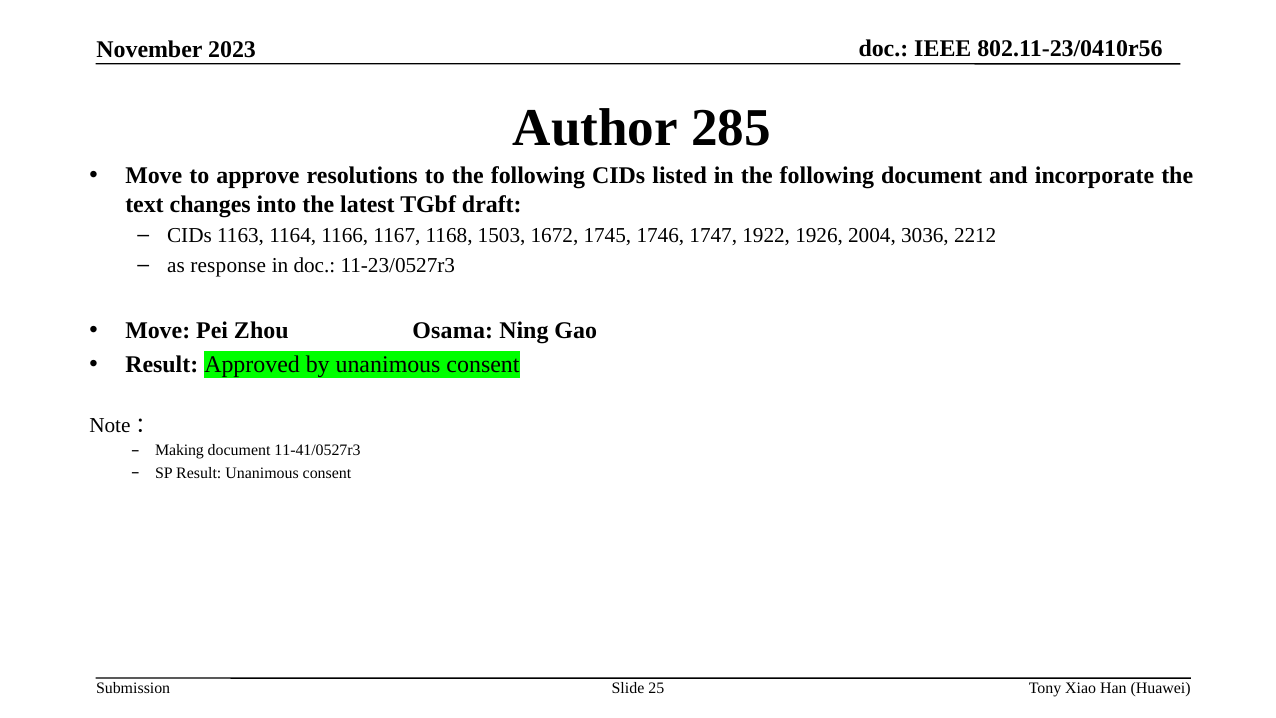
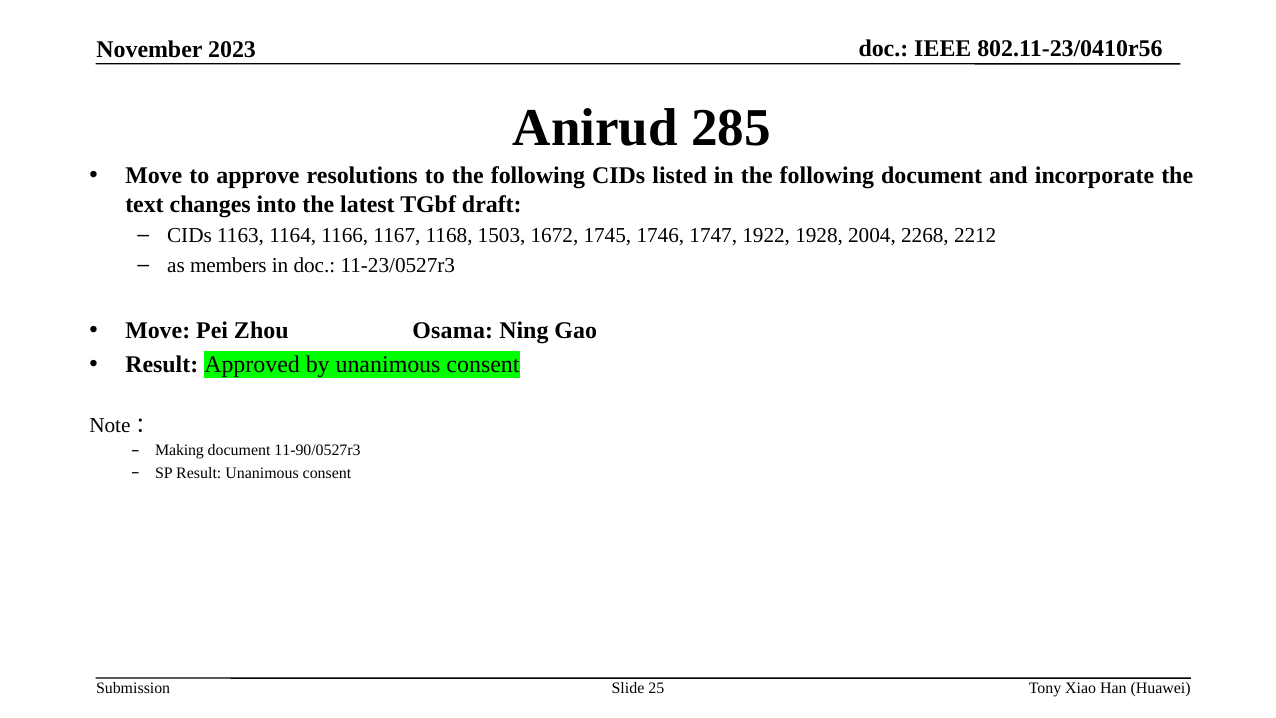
Author: Author -> Anirud
1926: 1926 -> 1928
3036: 3036 -> 2268
response: response -> members
11-41/0527r3: 11-41/0527r3 -> 11-90/0527r3
